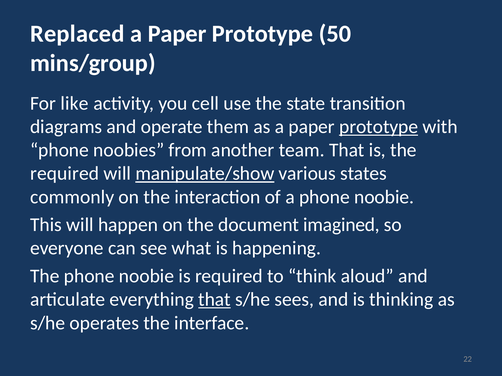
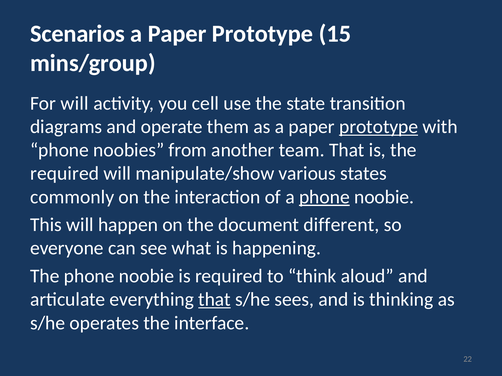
Replaced: Replaced -> Scenarios
50: 50 -> 15
For like: like -> will
manipulate/show underline: present -> none
phone at (324, 197) underline: none -> present
imagined: imagined -> different
